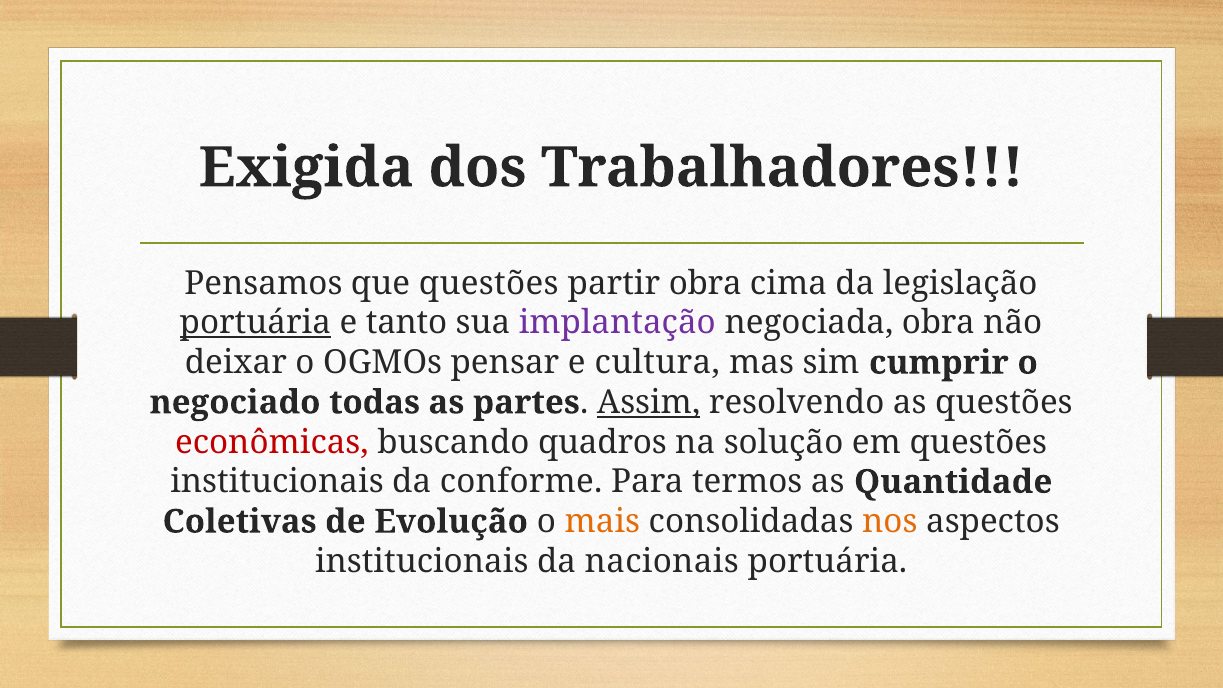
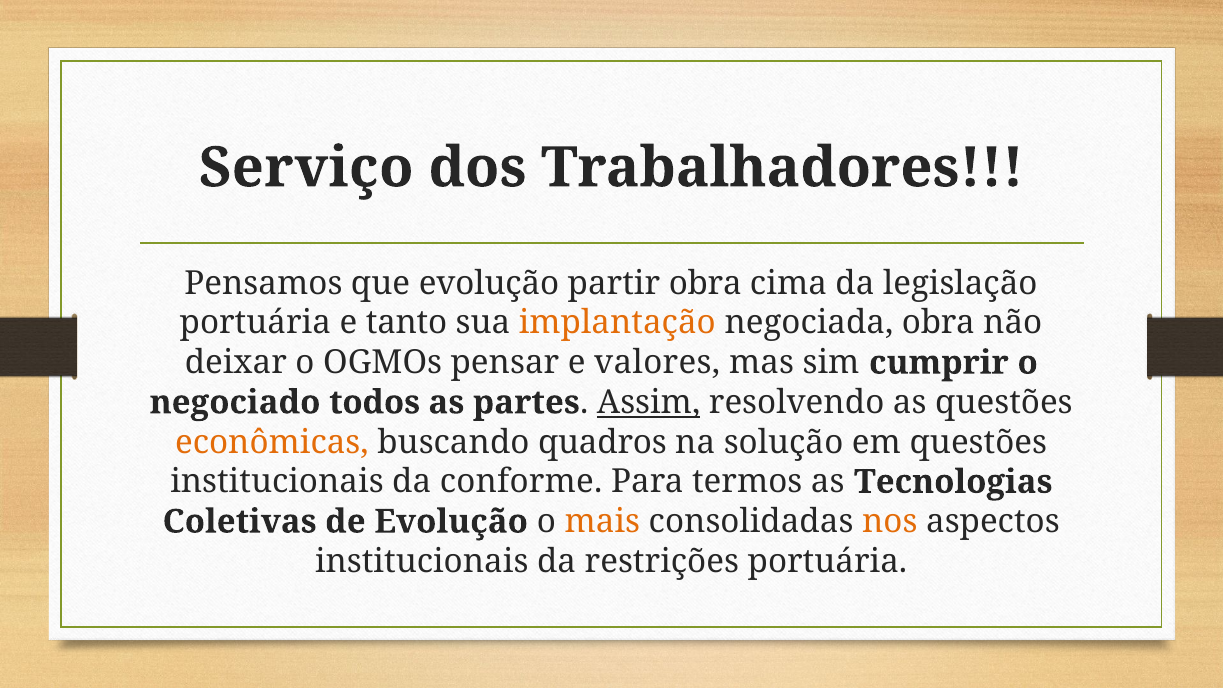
Exigida: Exigida -> Serviço
que questões: questões -> evolução
portuária at (255, 323) underline: present -> none
implantação colour: purple -> orange
cultura: cultura -> valores
todas: todas -> todos
econômicas colour: red -> orange
Quantidade: Quantidade -> Tecnologias
nacionais: nacionais -> restrições
